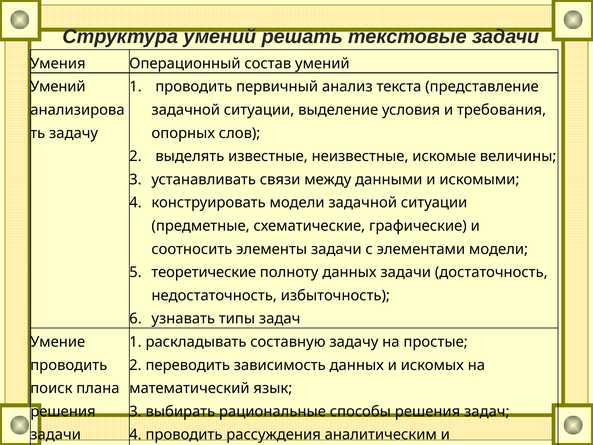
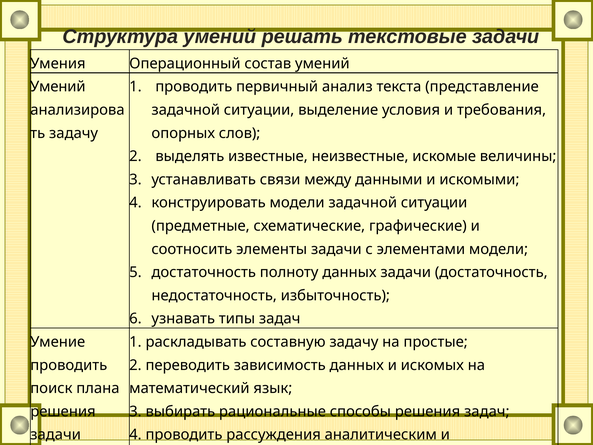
5 теоретические: теоретические -> достаточность
